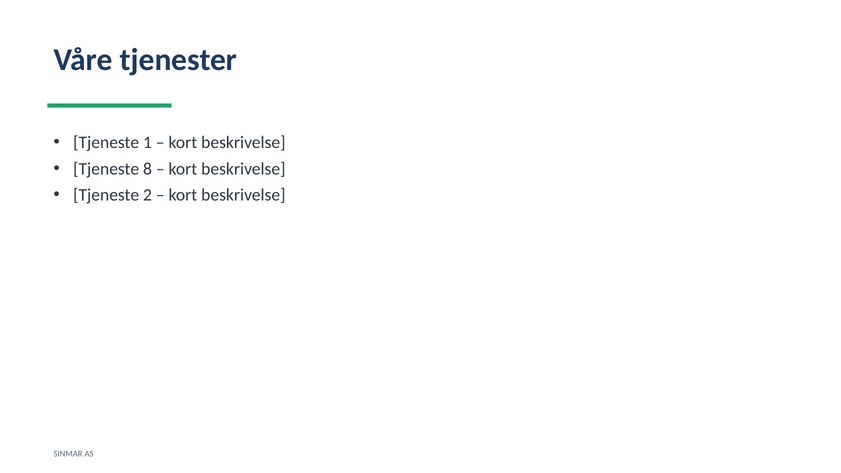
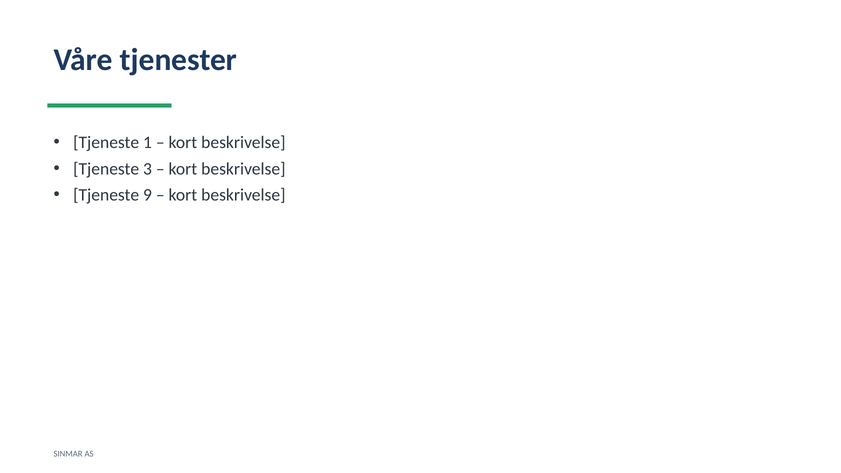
8: 8 -> 3
2: 2 -> 9
